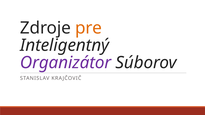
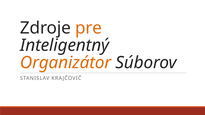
Organizátor colour: purple -> orange
